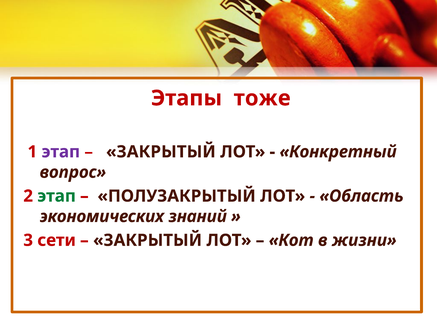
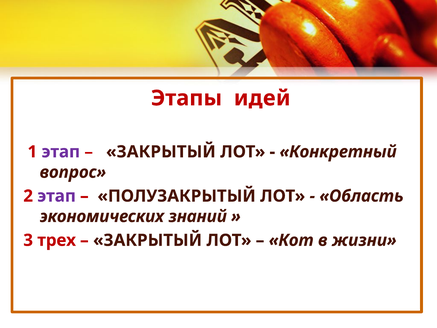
тоже: тоже -> идей
этап at (57, 196) colour: green -> purple
сети: сети -> трех
